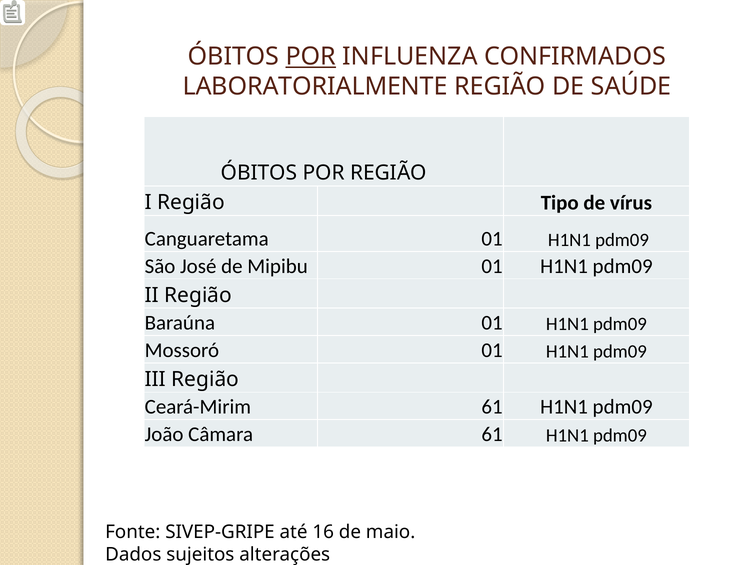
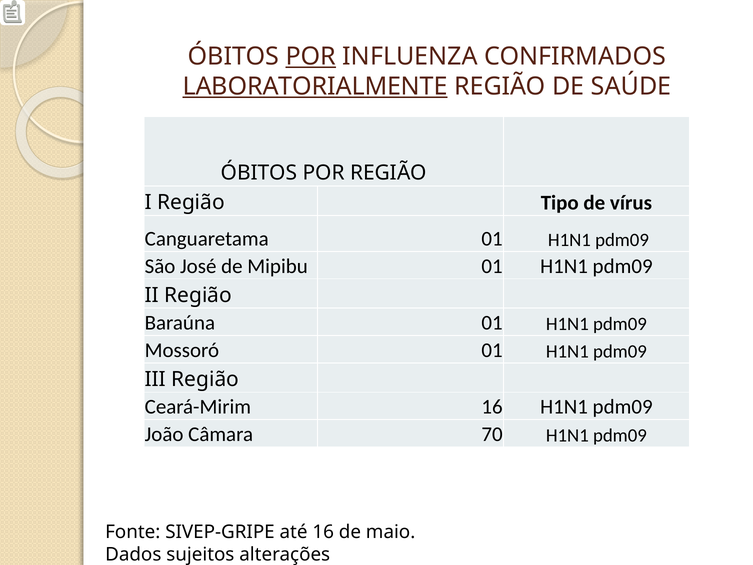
LABORATORIALMENTE underline: none -> present
Ceará-Mirim 61: 61 -> 16
Câmara 61: 61 -> 70
